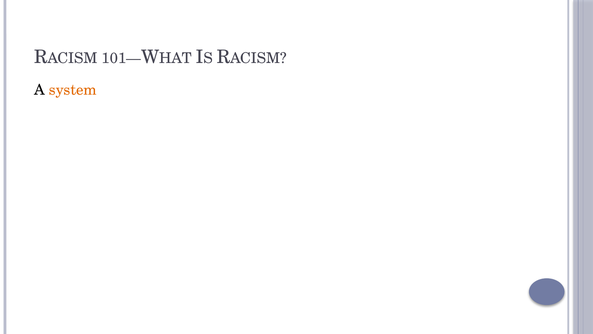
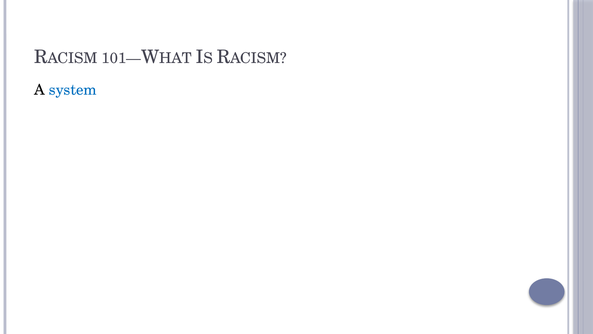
system colour: orange -> blue
